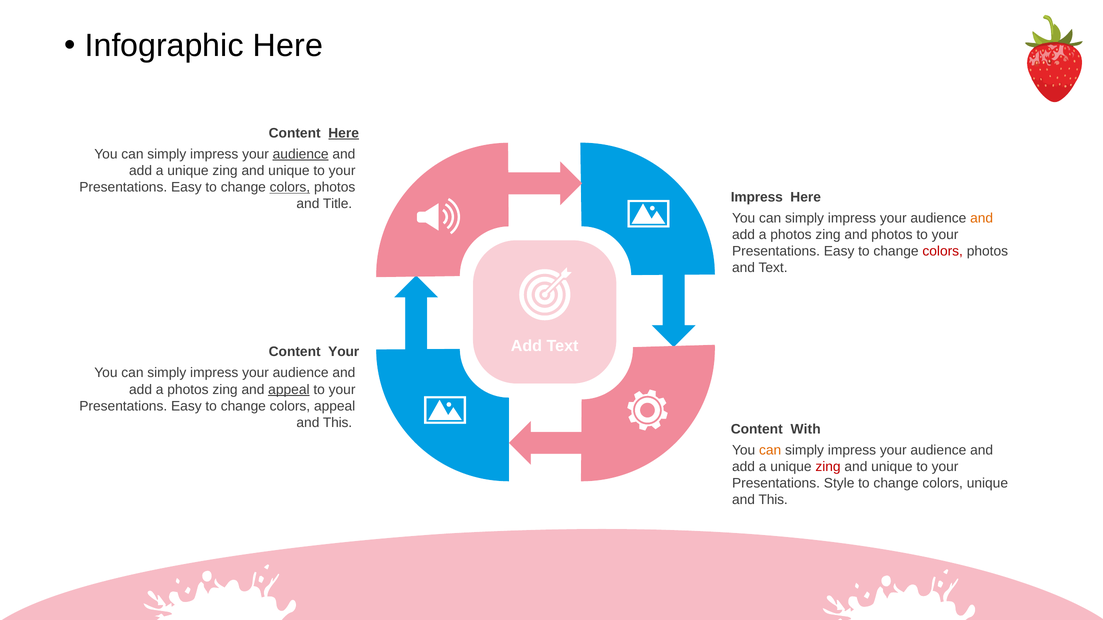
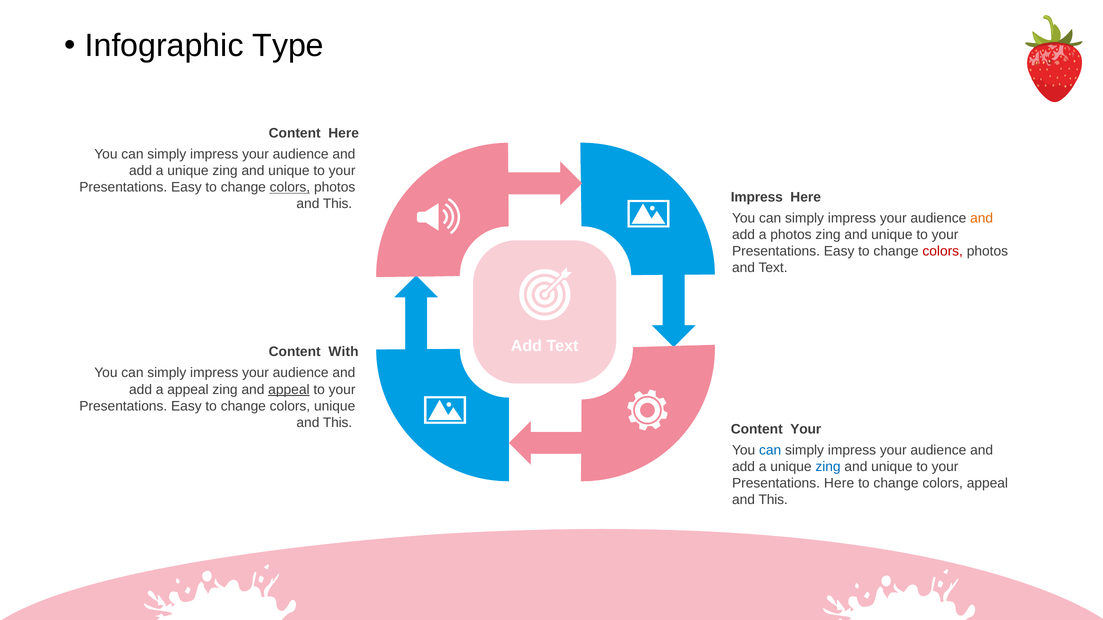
Infographic Here: Here -> Type
Here at (344, 133) underline: present -> none
audience at (301, 154) underline: present -> none
Title at (338, 204): Title -> This
photos at (892, 235): photos -> unique
Content Your: Your -> With
photos at (188, 390): photos -> appeal
colors appeal: appeal -> unique
Content With: With -> Your
can at (770, 451) colour: orange -> blue
zing at (828, 467) colour: red -> blue
Presentations Style: Style -> Here
colors unique: unique -> appeal
